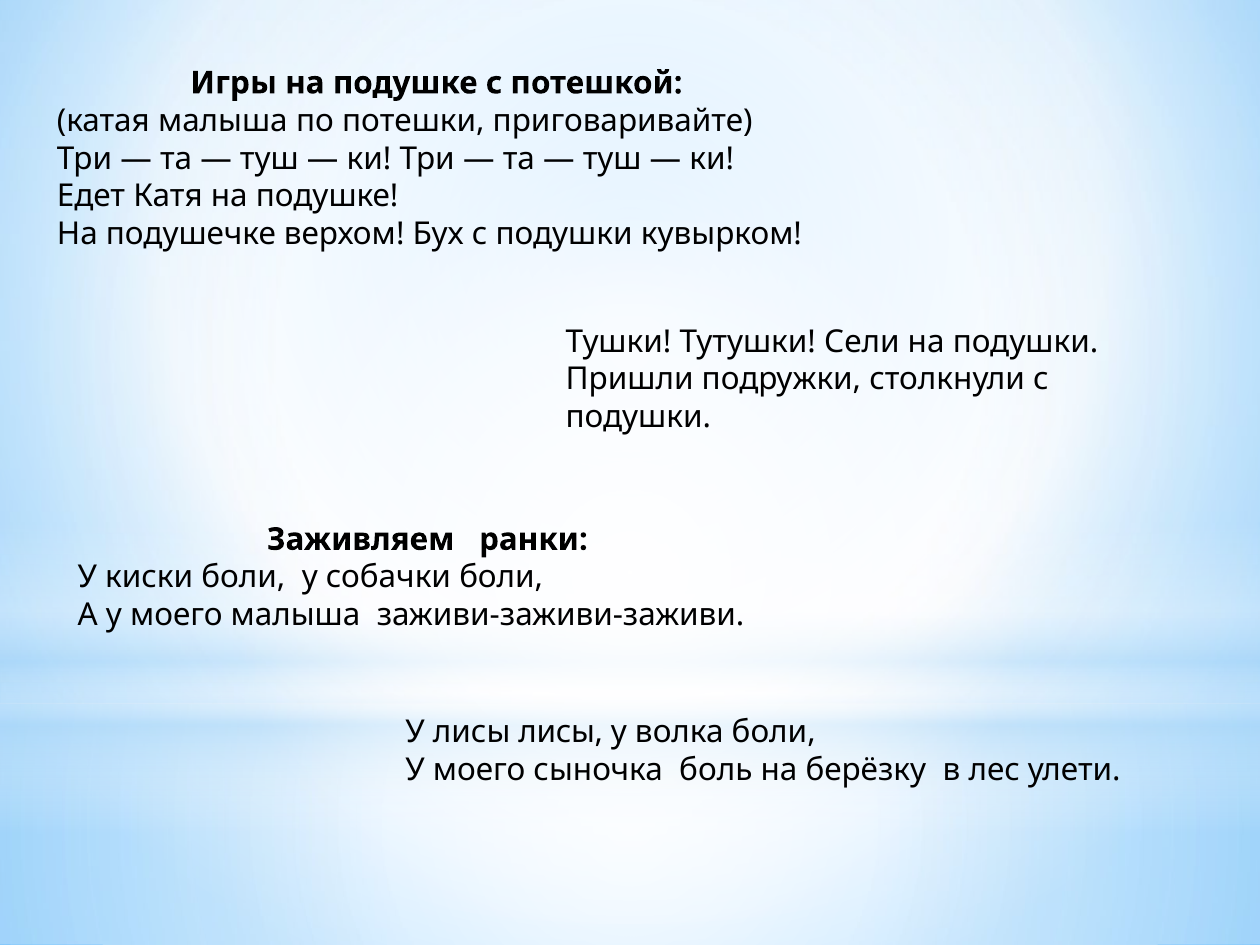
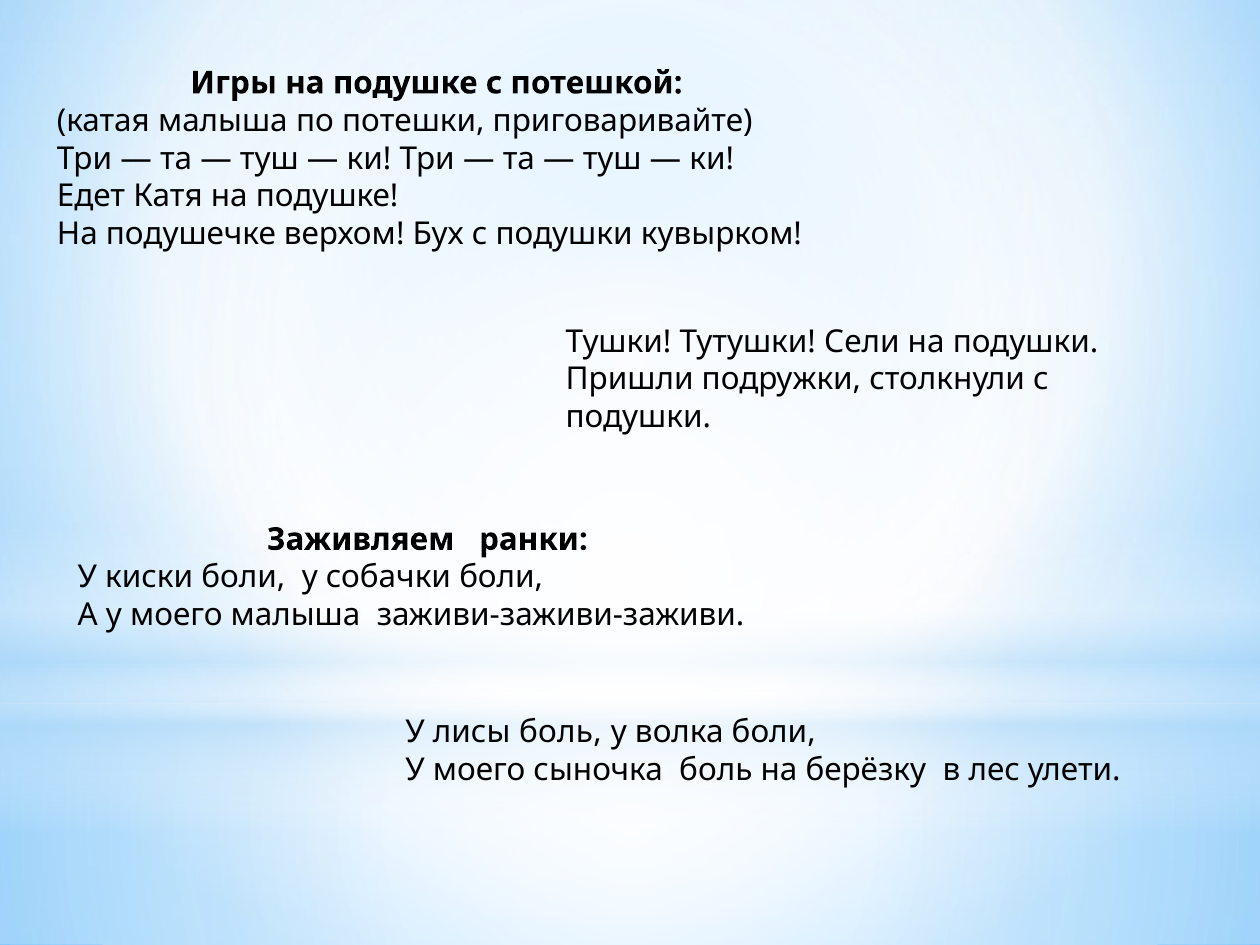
лисы лисы: лисы -> боль
